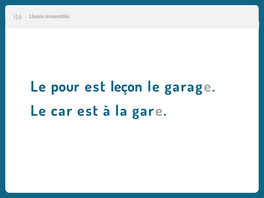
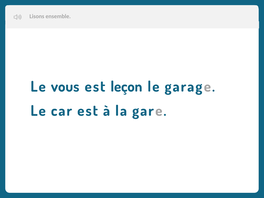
pour: pour -> vous
